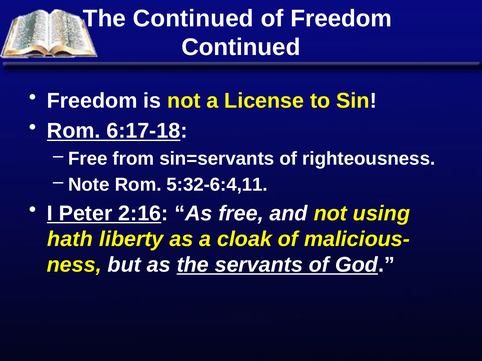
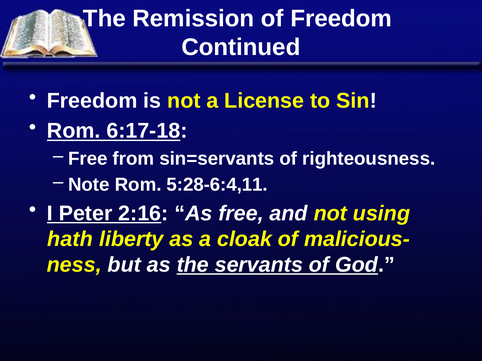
The Continued: Continued -> Remission
5:32-6:4,11: 5:32-6:4,11 -> 5:28-6:4,11
